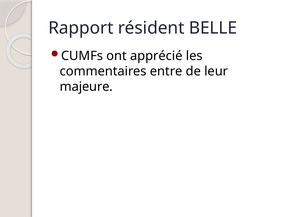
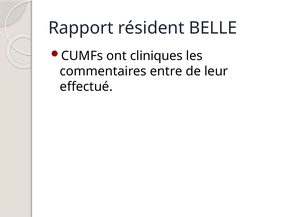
apprécié: apprécié -> cliniques
majeure: majeure -> effectué
